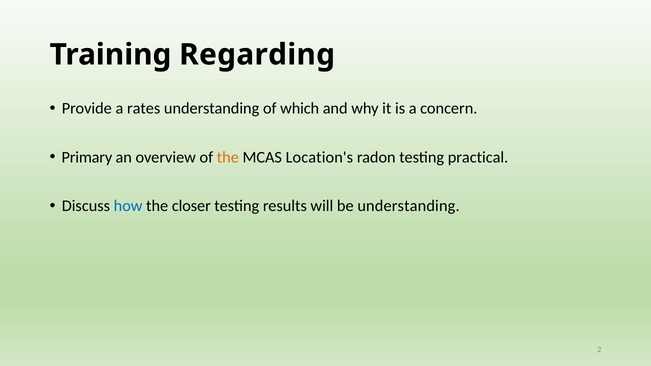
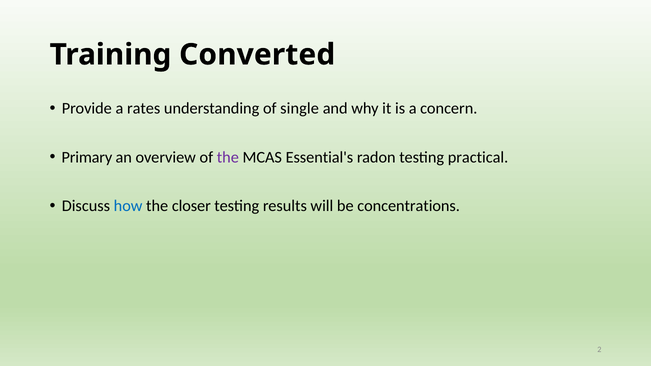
Regarding: Regarding -> Converted
which: which -> single
the at (228, 157) colour: orange -> purple
Location's: Location's -> Essential's
be understanding: understanding -> concentrations
